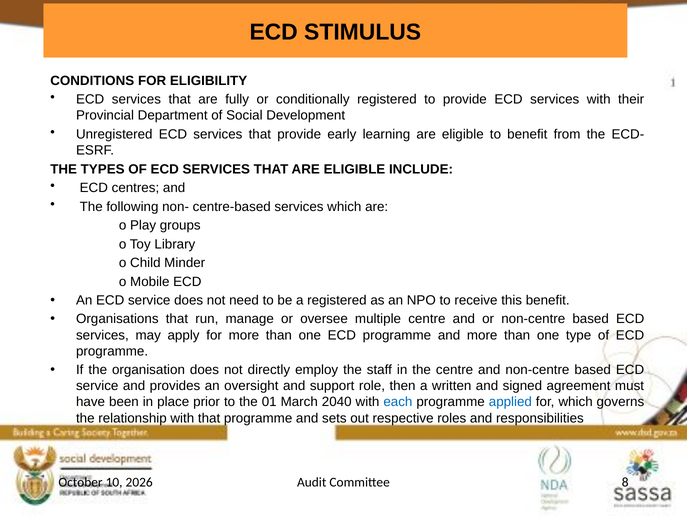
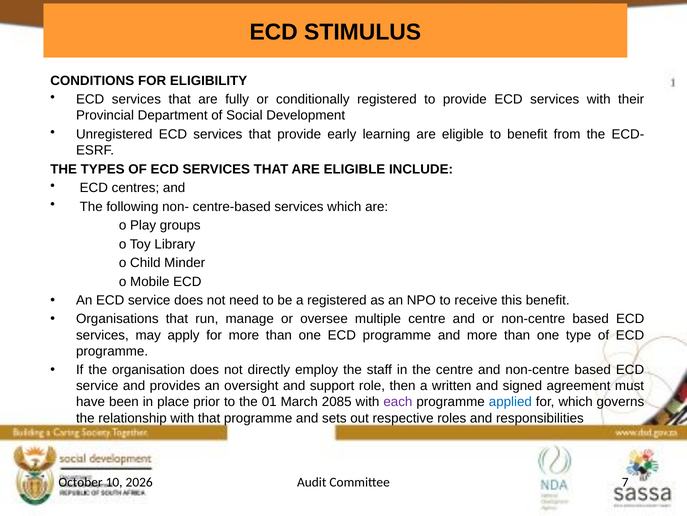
2040: 2040 -> 2085
each colour: blue -> purple
8: 8 -> 7
